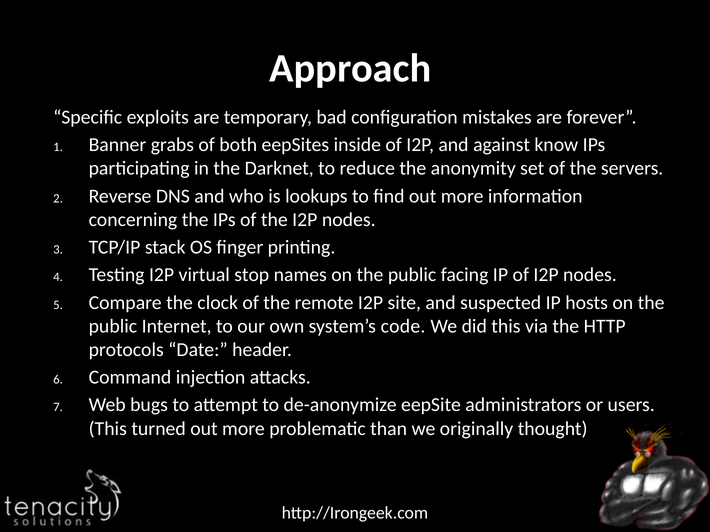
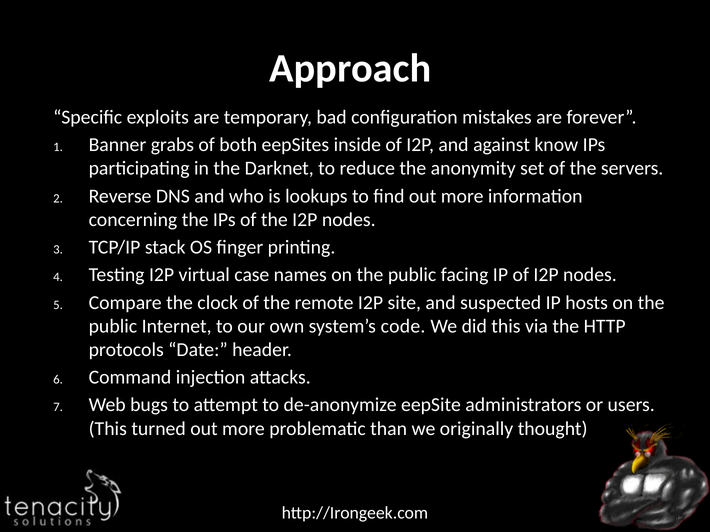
stop: stop -> case
